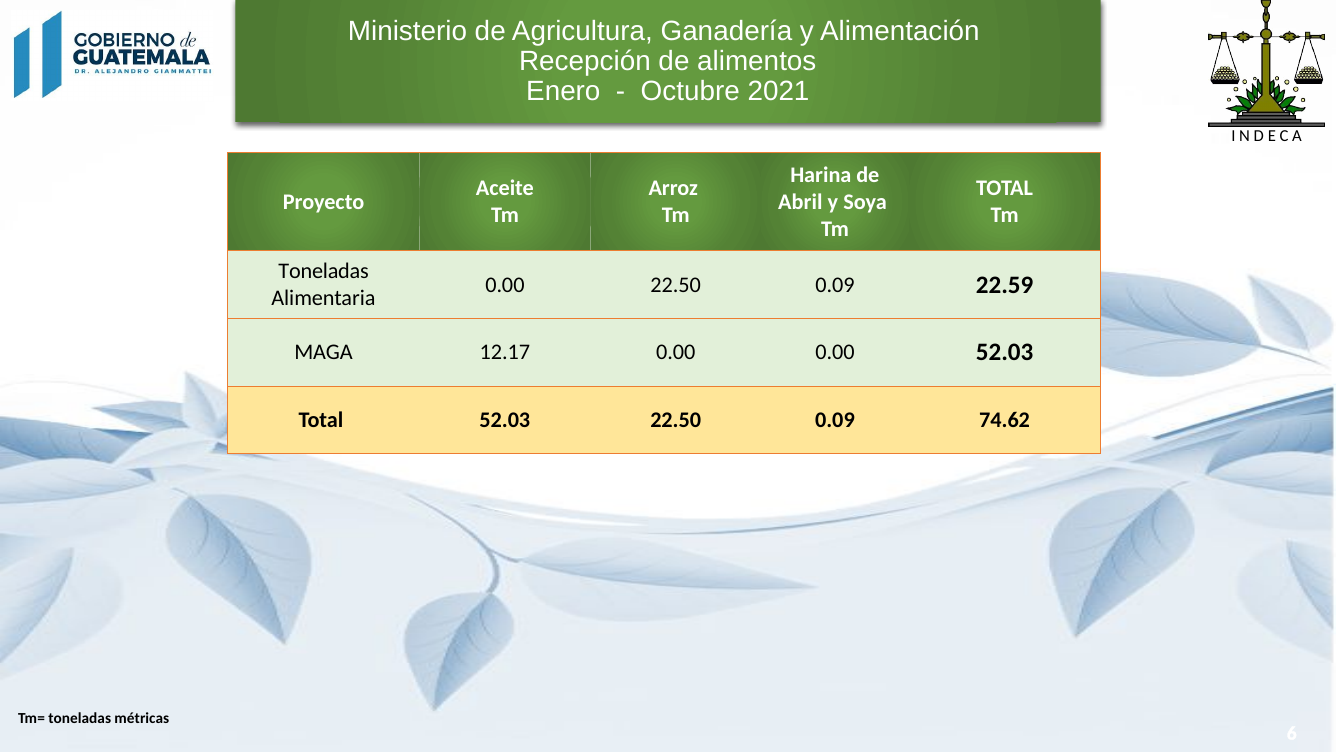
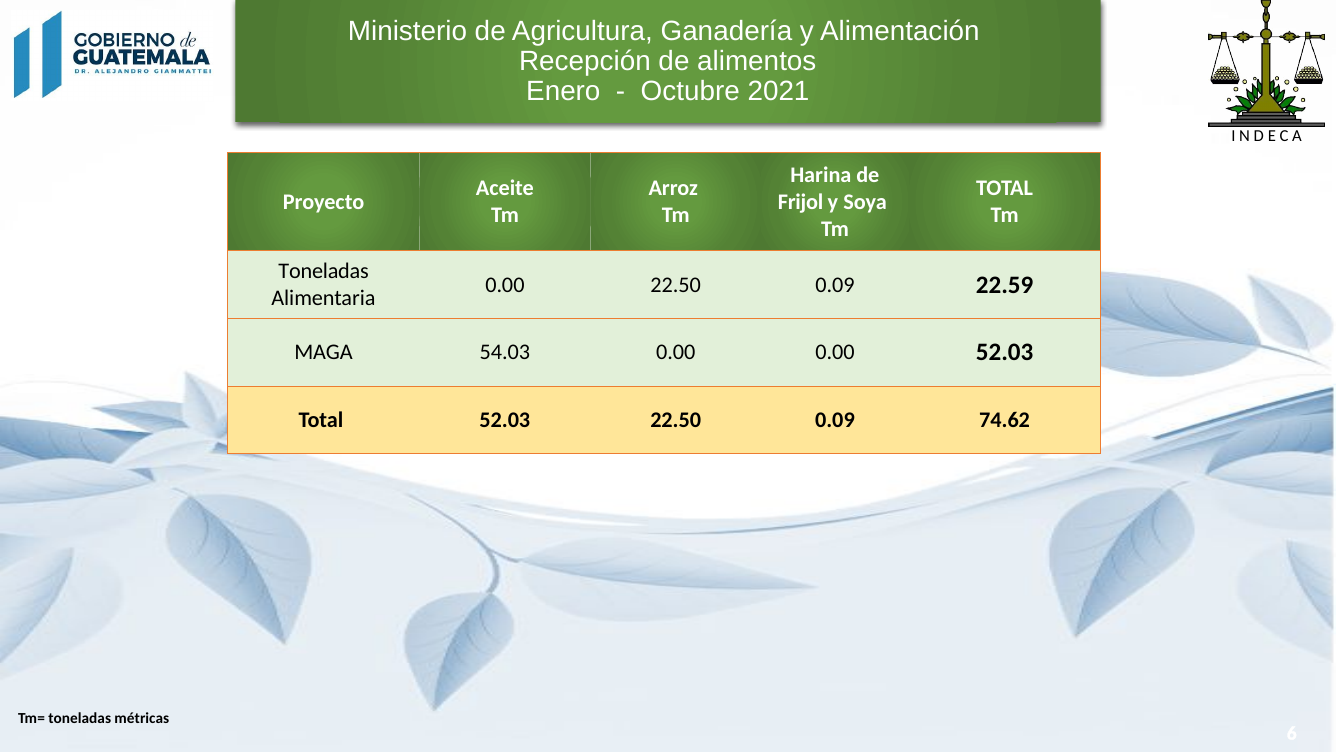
Abril: Abril -> Frijol
12.17: 12.17 -> 54.03
